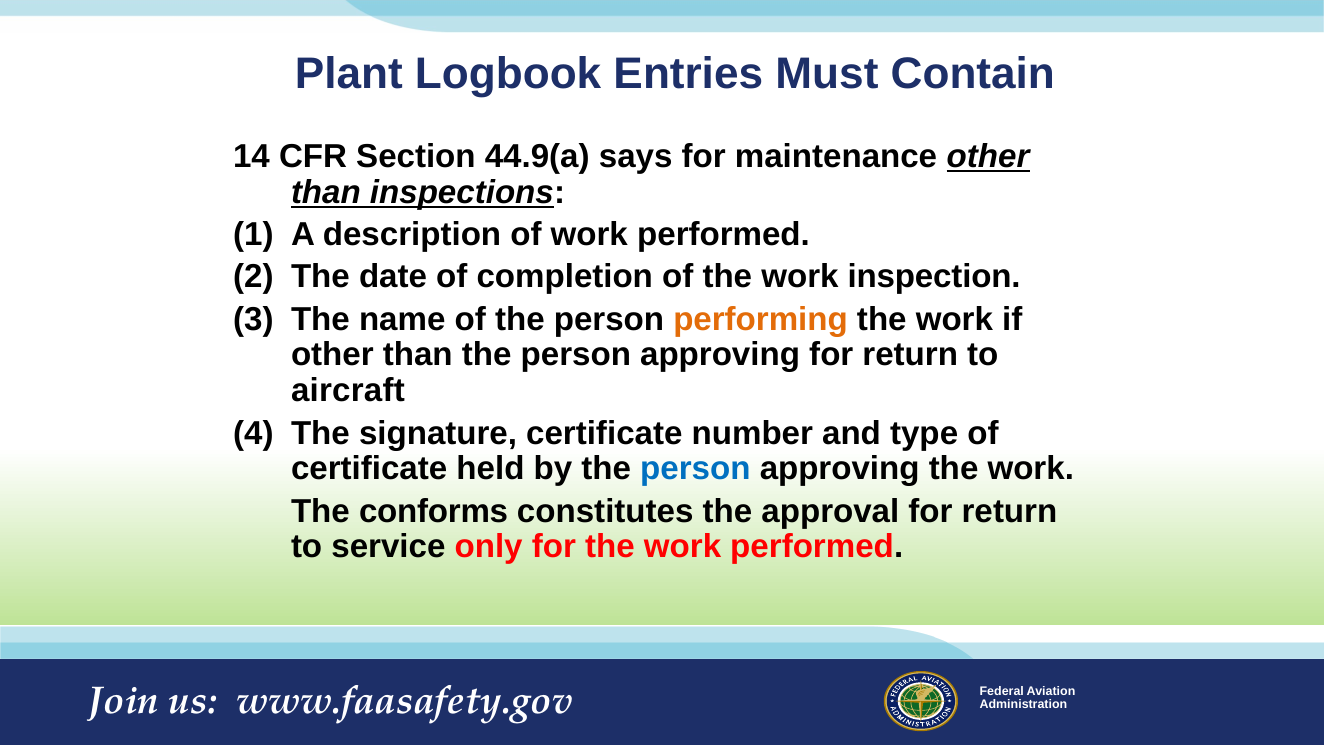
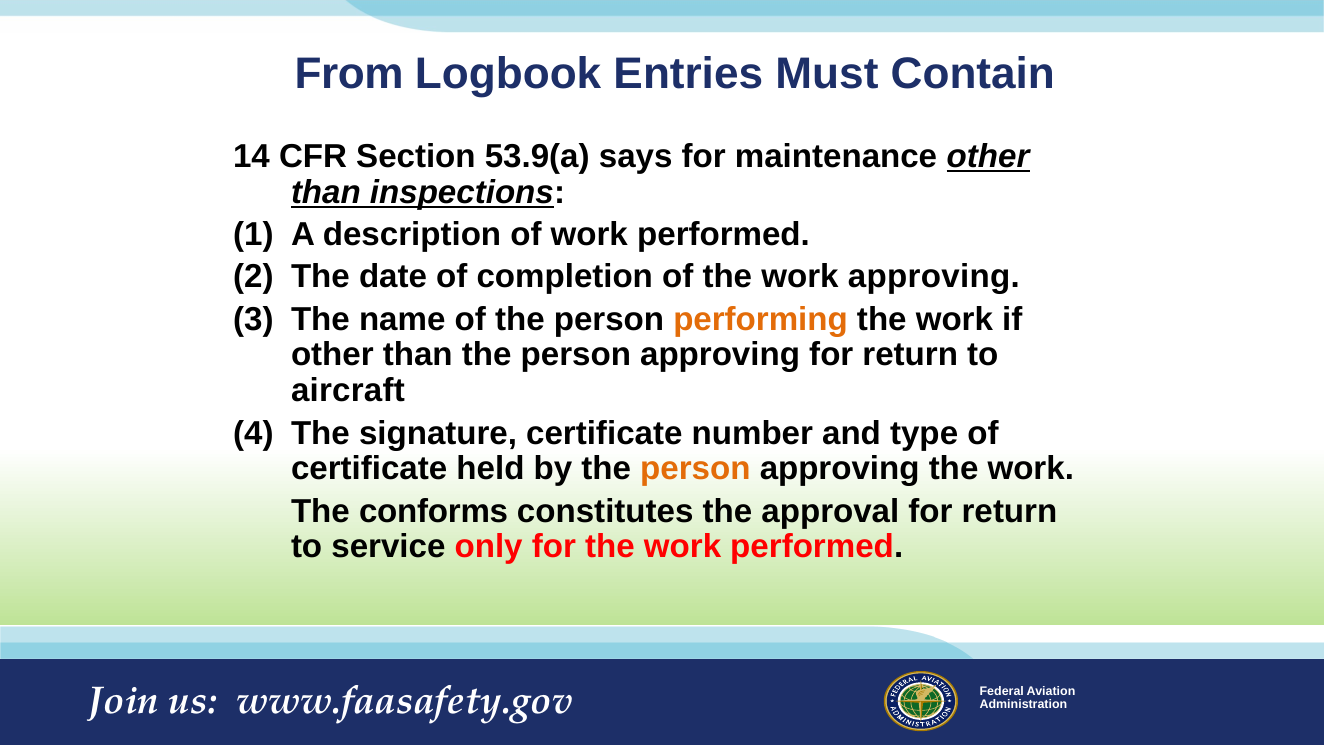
Plant: Plant -> From
44.9(a: 44.9(a -> 53.9(a
work inspection: inspection -> approving
person at (695, 469) colour: blue -> orange
